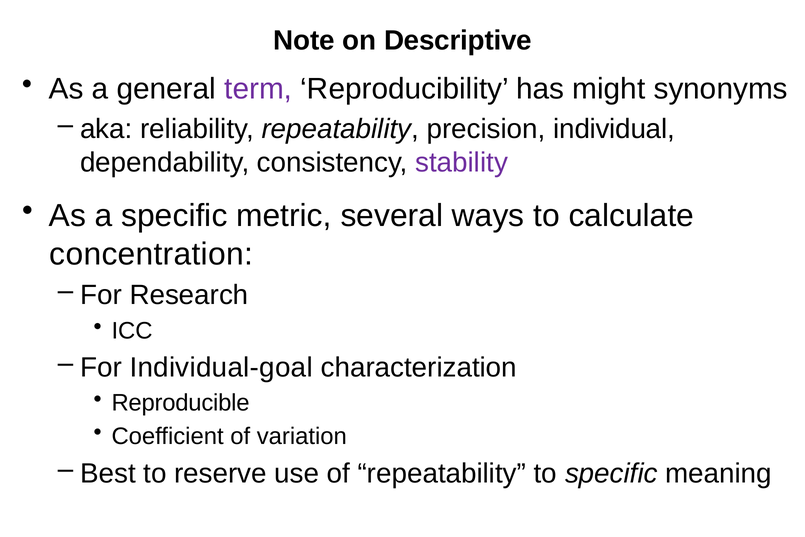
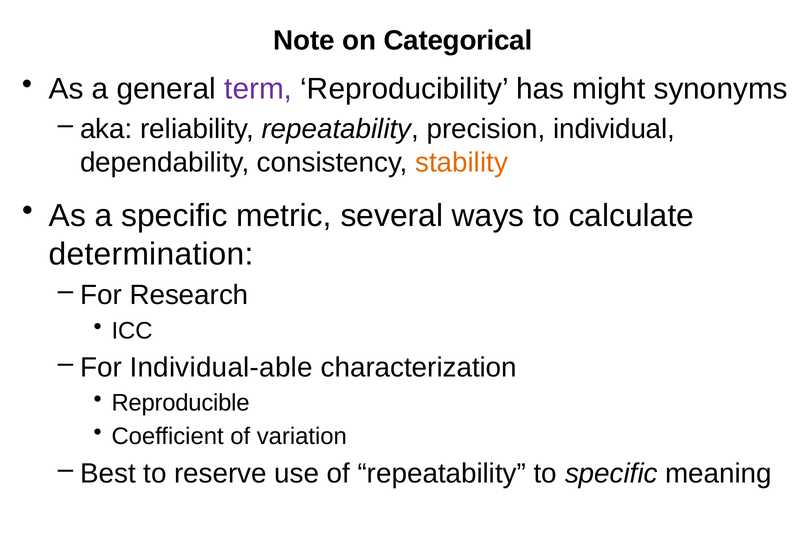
Descriptive: Descriptive -> Categorical
stability colour: purple -> orange
concentration: concentration -> determination
Individual-goal: Individual-goal -> Individual-able
